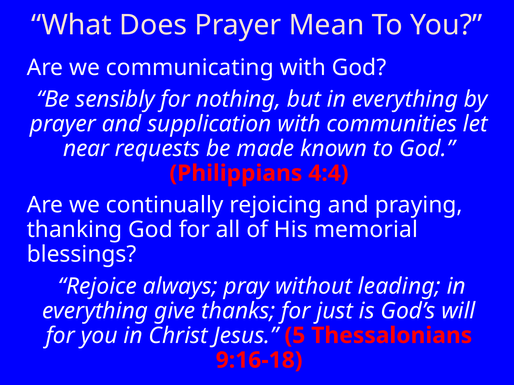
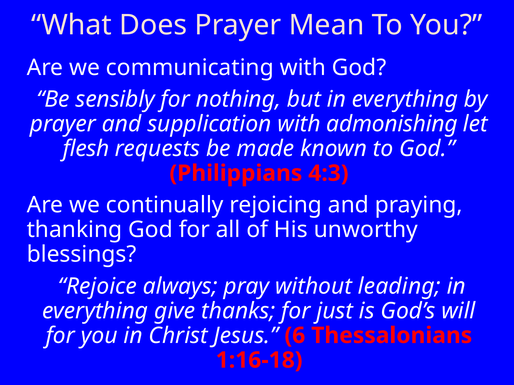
communities: communities -> admonishing
near: near -> flesh
4:4: 4:4 -> 4:3
memorial: memorial -> unworthy
5: 5 -> 6
9:16-18: 9:16-18 -> 1:16-18
